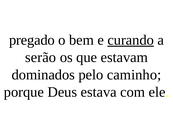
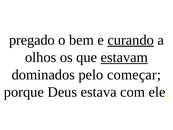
serão: serão -> olhos
estavam underline: none -> present
caminho: caminho -> começar
